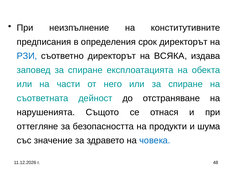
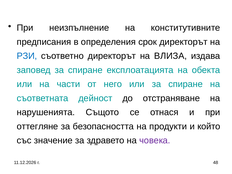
ВСЯКА: ВСЯКА -> ВЛИЗА
шума: шума -> който
човека colour: blue -> purple
